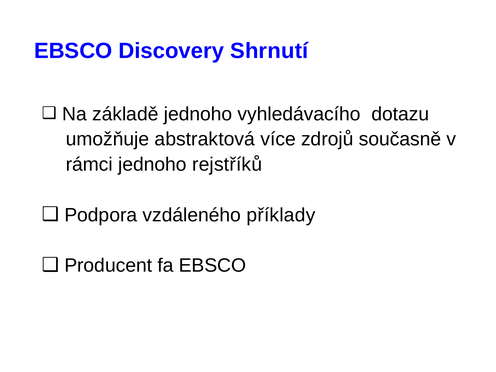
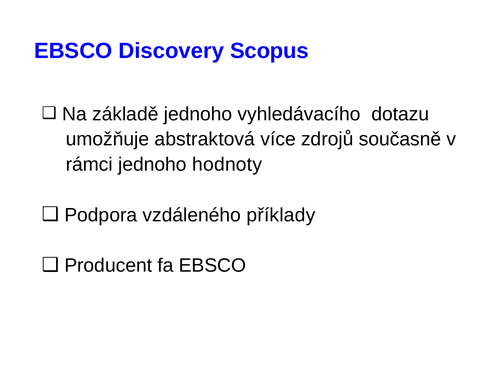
Shrnutí: Shrnutí -> Scopus
rejstříků: rejstříků -> hodnoty
